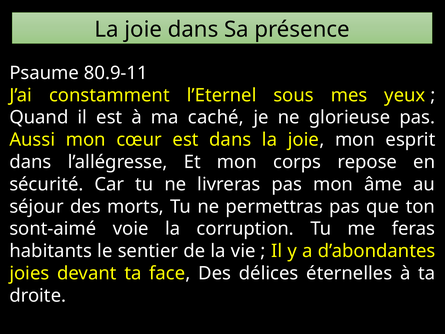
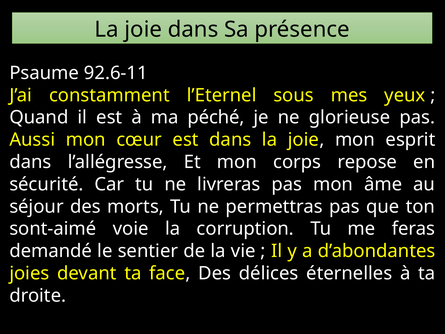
80.9-11: 80.9-11 -> 92.6-11
caché: caché -> péché
habitants: habitants -> demandé
